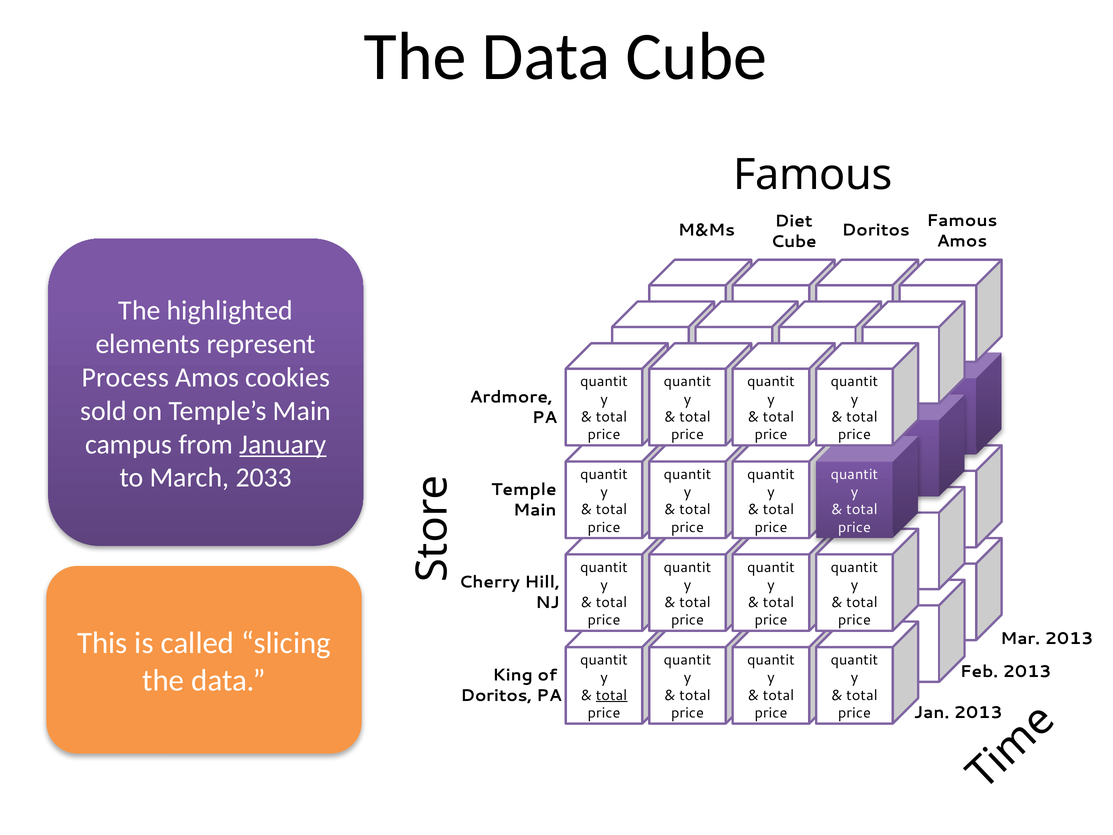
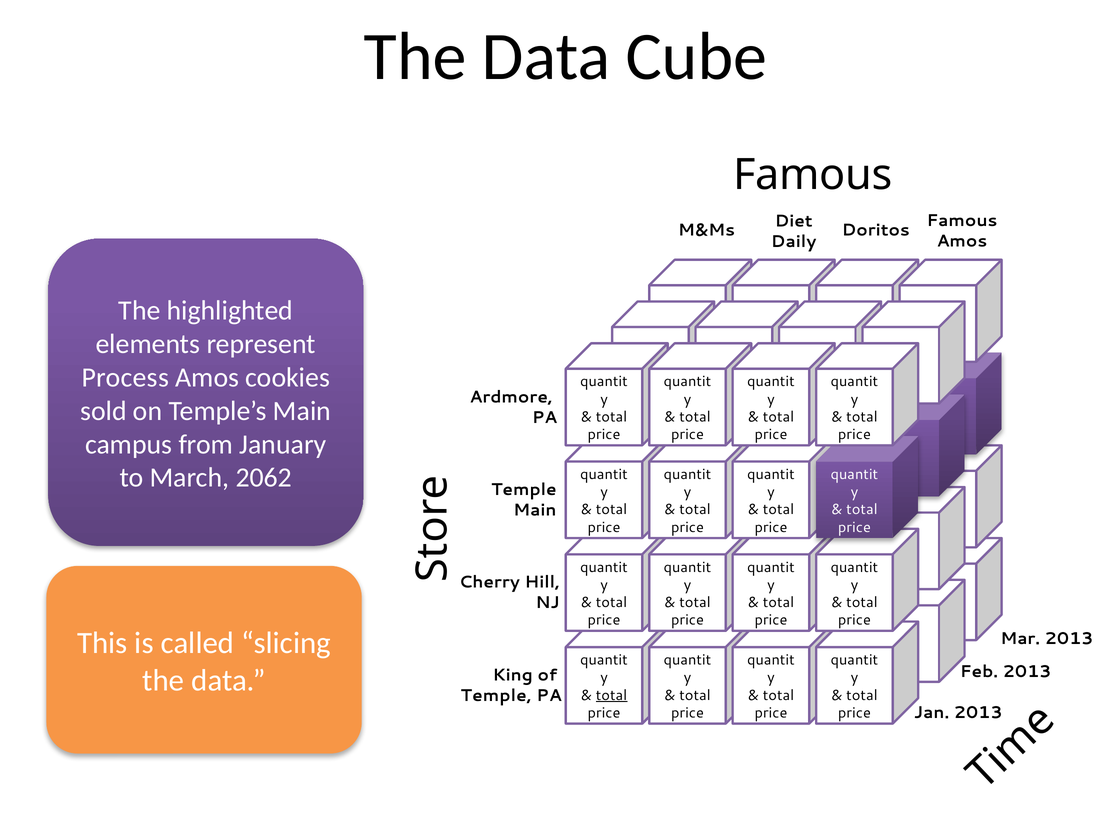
Cube at (794, 241): Cube -> Daily
January underline: present -> none
2033: 2033 -> 2062
Doritos at (496, 695): Doritos -> Temple
